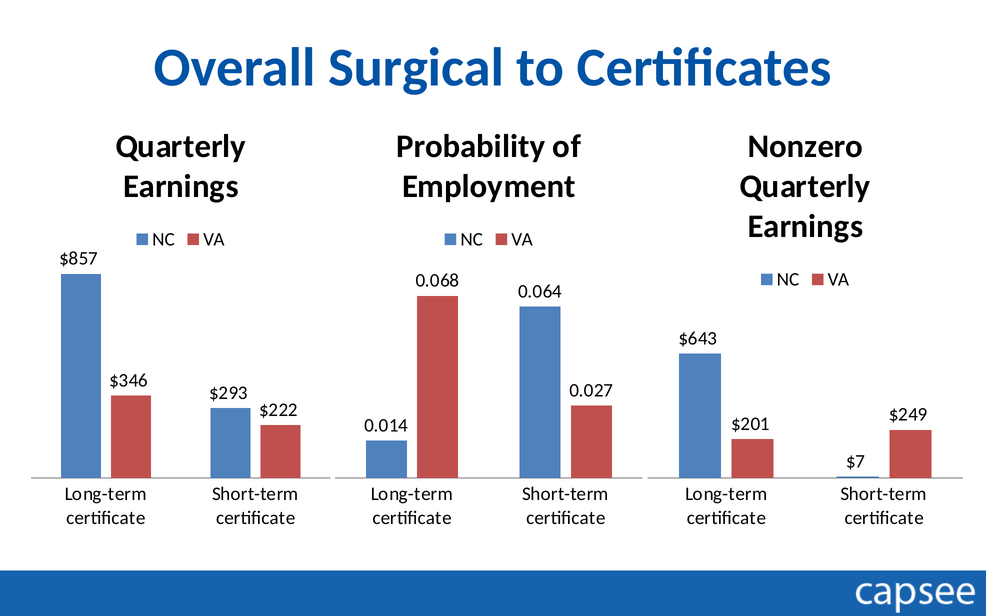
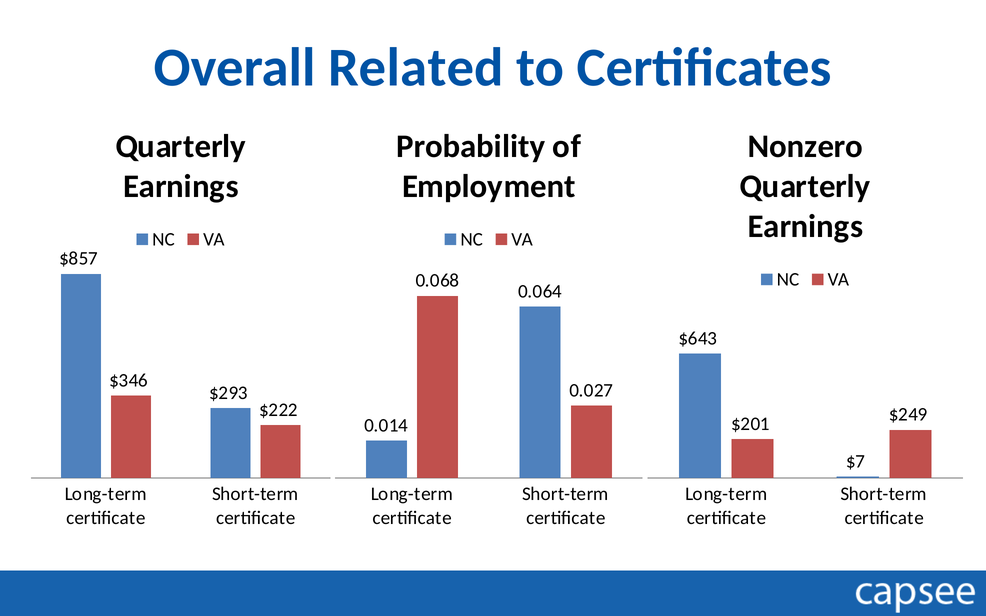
Surgical: Surgical -> Related
